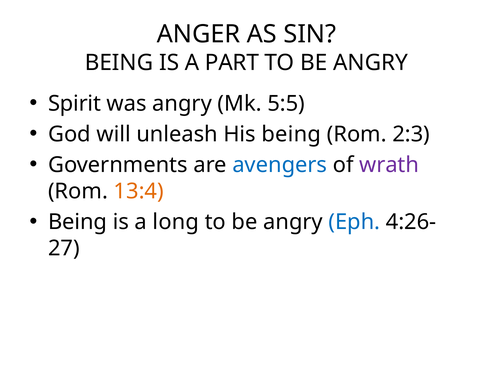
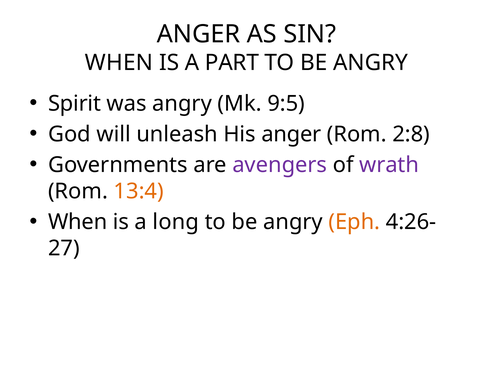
BEING at (119, 63): BEING -> WHEN
5:5: 5:5 -> 9:5
His being: being -> anger
2:3: 2:3 -> 2:8
avengers colour: blue -> purple
Being at (78, 222): Being -> When
Eph colour: blue -> orange
